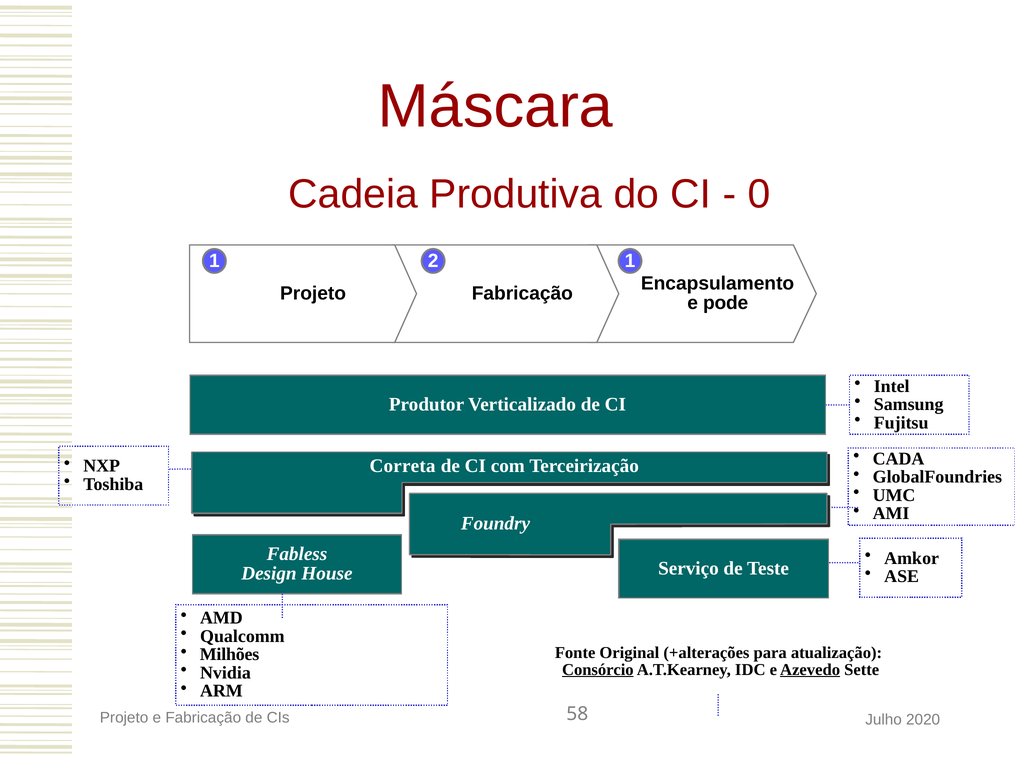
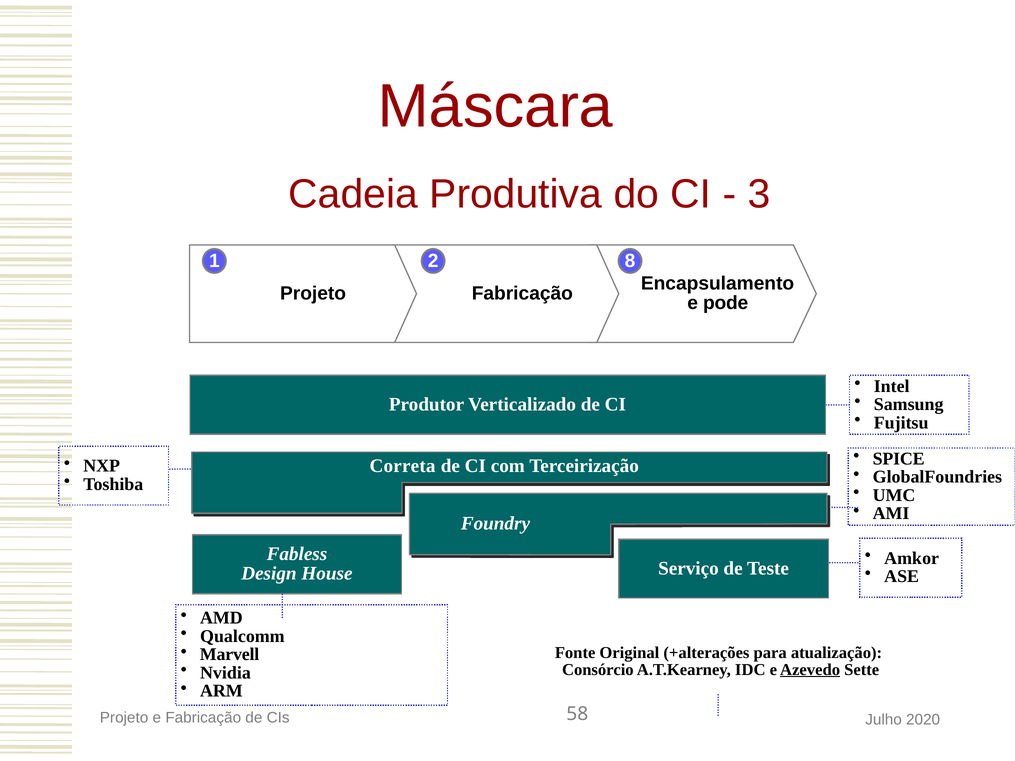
0: 0 -> 3
2 1: 1 -> 8
CADA: CADA -> SPICE
Milhões: Milhões -> Marvell
Consórcio underline: present -> none
